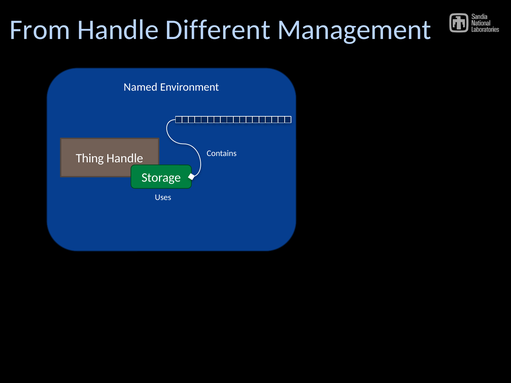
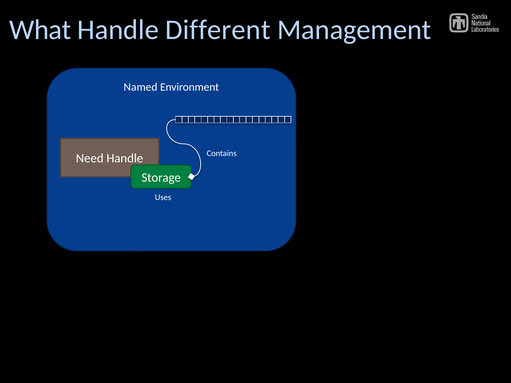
From: From -> What
Thing: Thing -> Need
